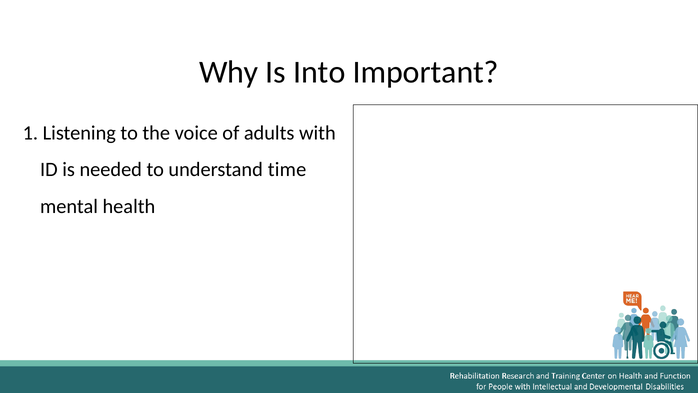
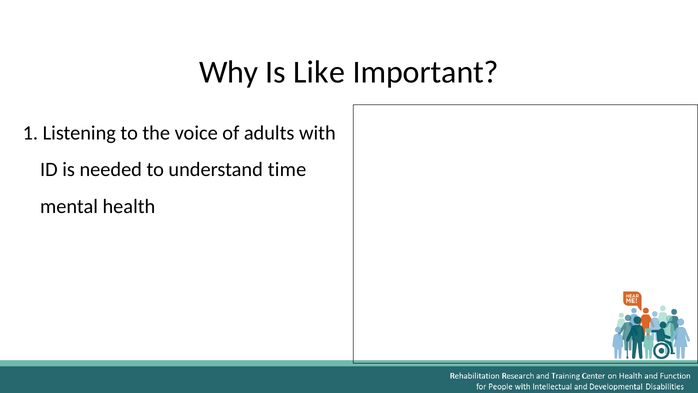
Into: Into -> Like
